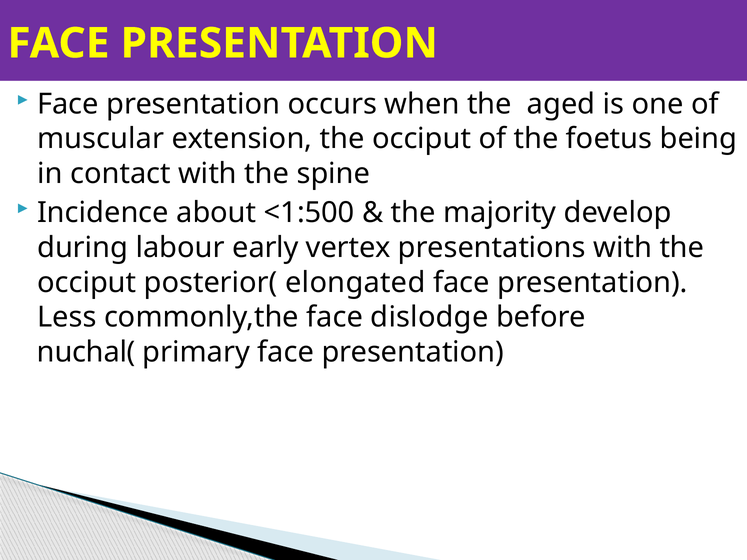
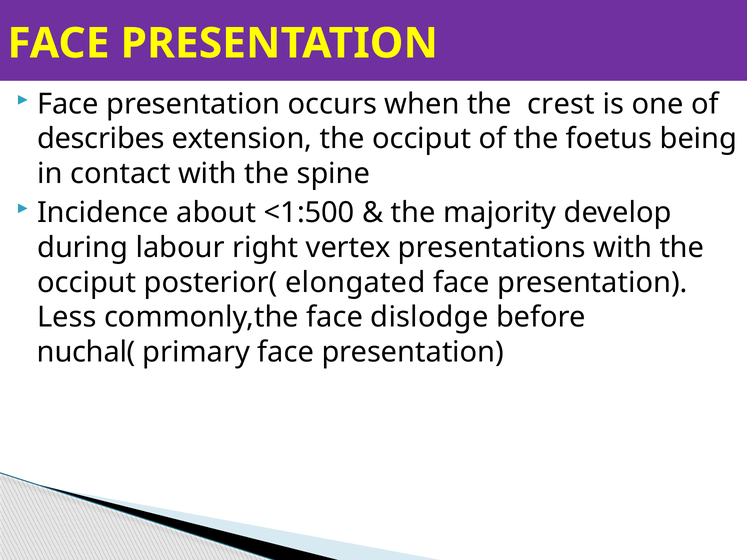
aged: aged -> crest
muscular: muscular -> describes
early: early -> right
